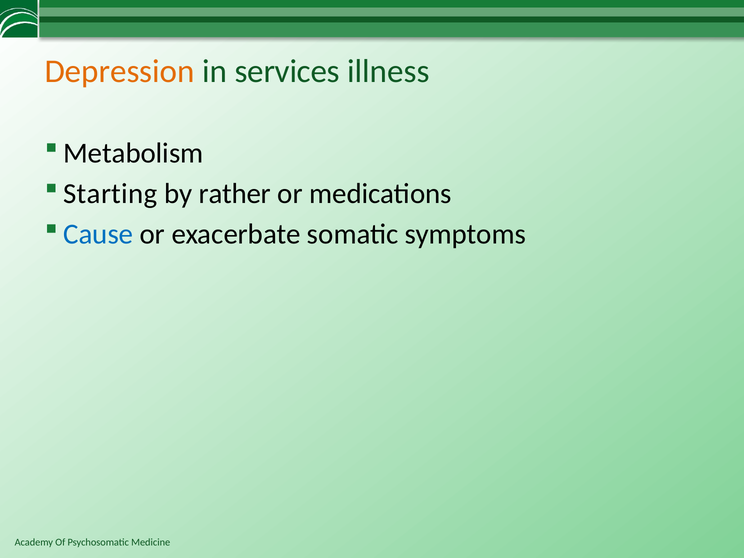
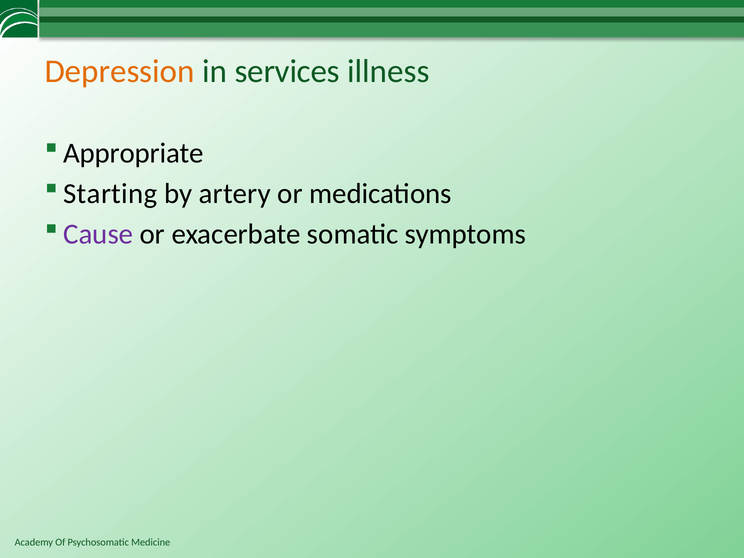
Metabolism: Metabolism -> Appropriate
rather: rather -> artery
Cause colour: blue -> purple
